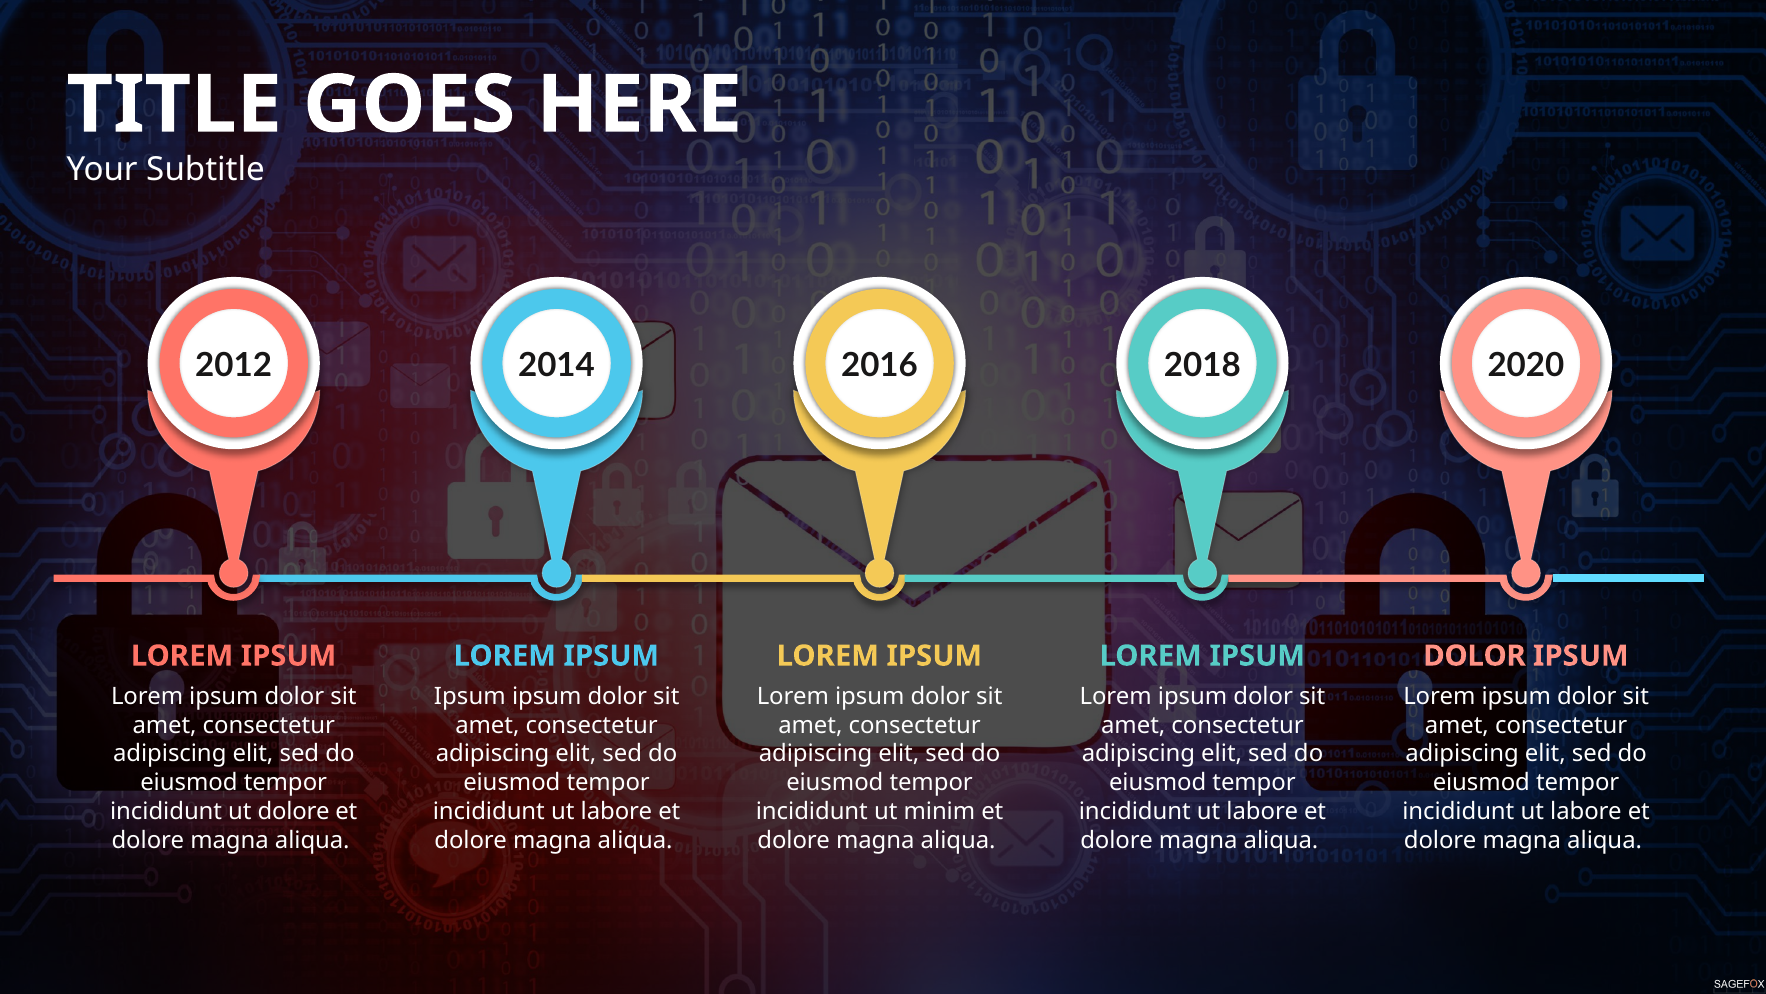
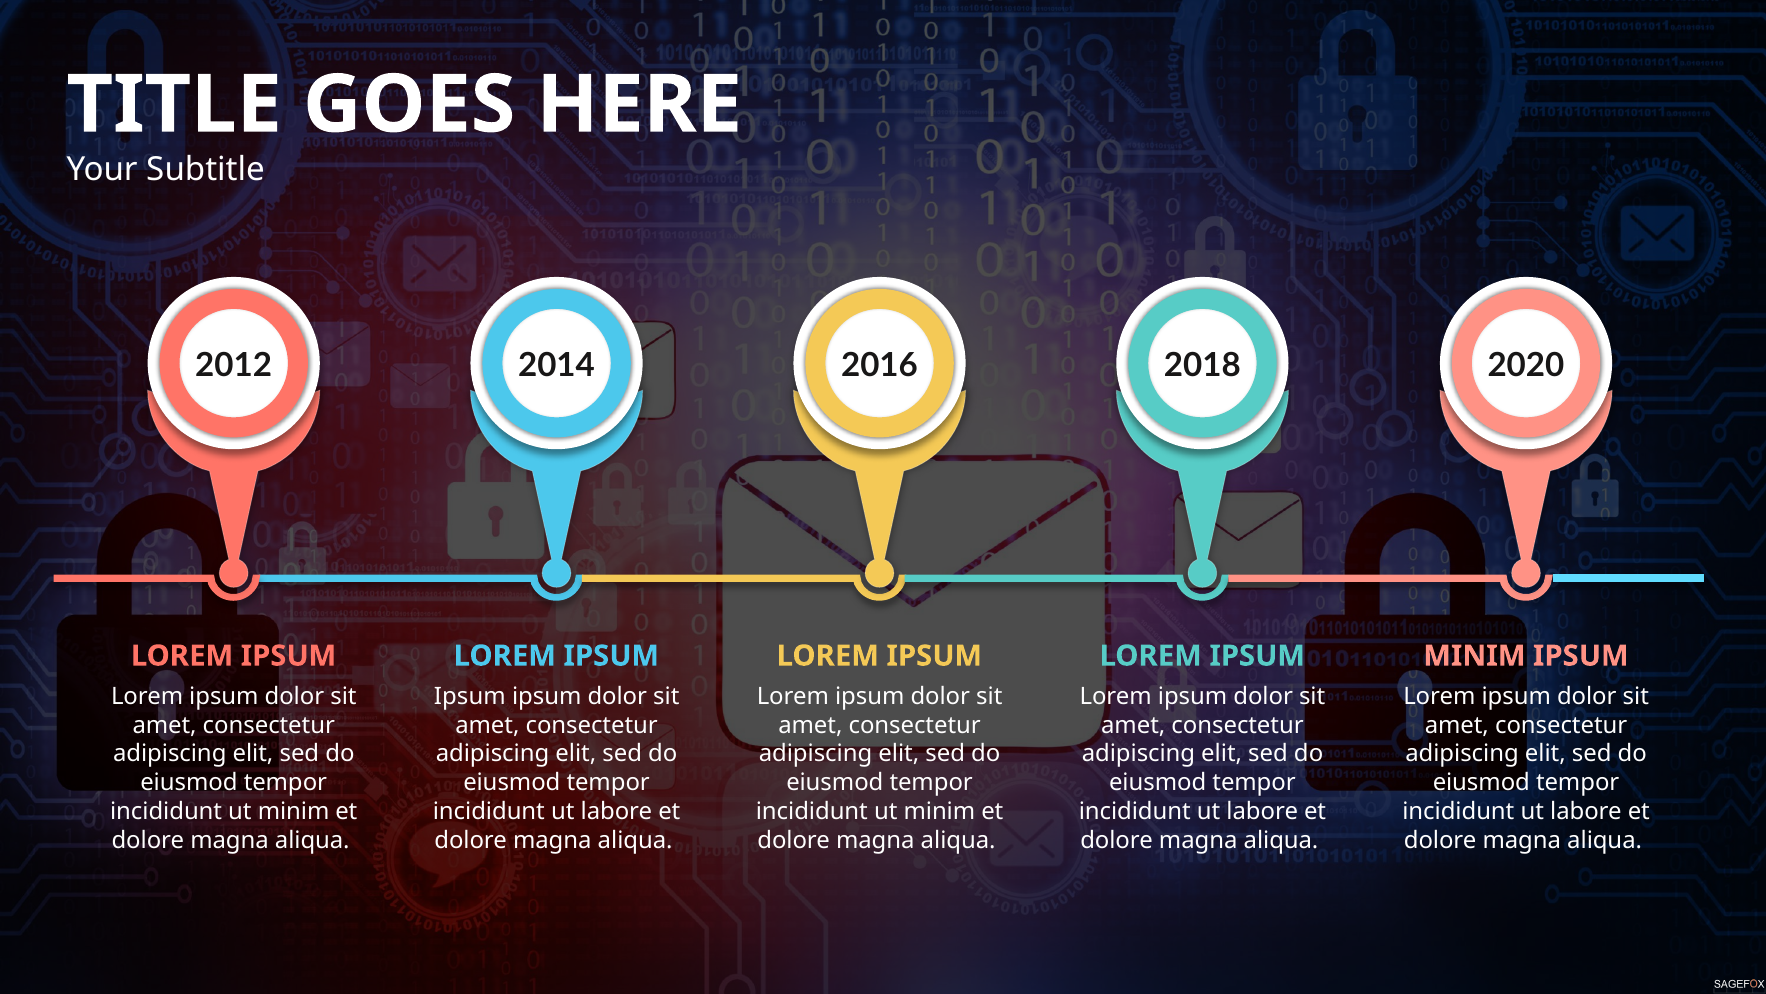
DOLOR at (1474, 655): DOLOR -> MINIM
dolore at (294, 811): dolore -> minim
